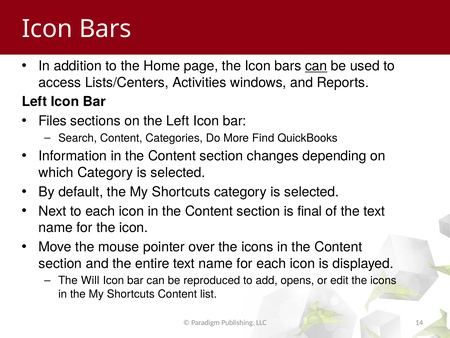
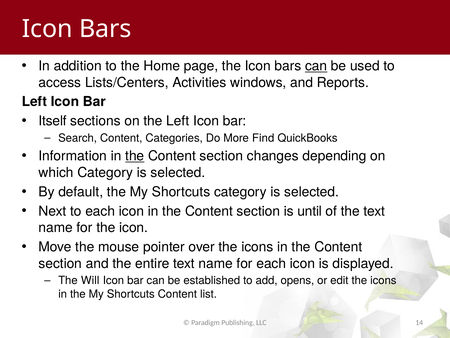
Files: Files -> Itself
the at (135, 156) underline: none -> present
final: final -> until
reproduced: reproduced -> established
